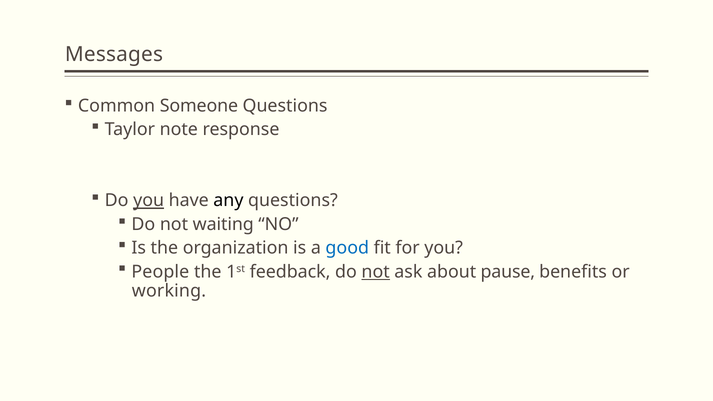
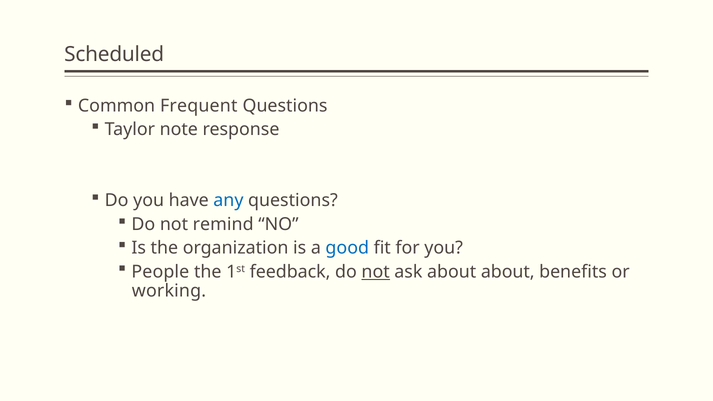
Messages: Messages -> Scheduled
Someone: Someone -> Frequent
you at (149, 201) underline: present -> none
any colour: black -> blue
waiting: waiting -> remind
about pause: pause -> about
